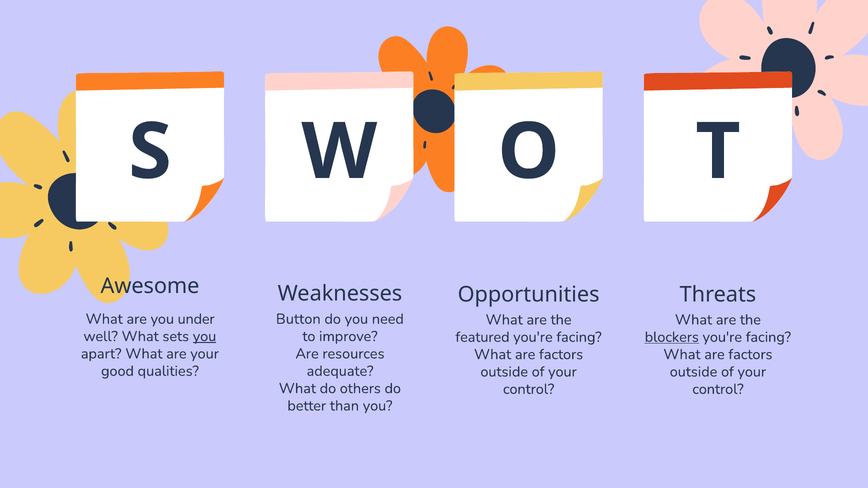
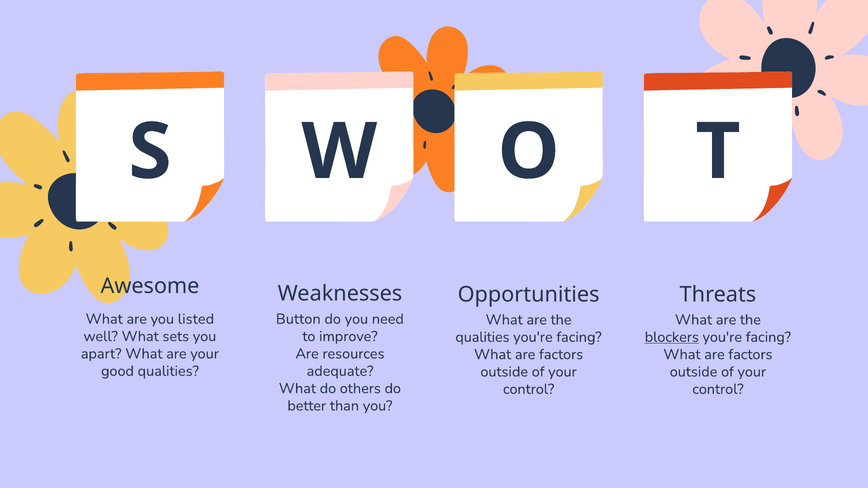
under: under -> listed
you at (205, 337) underline: present -> none
featured at (482, 337): featured -> qualities
